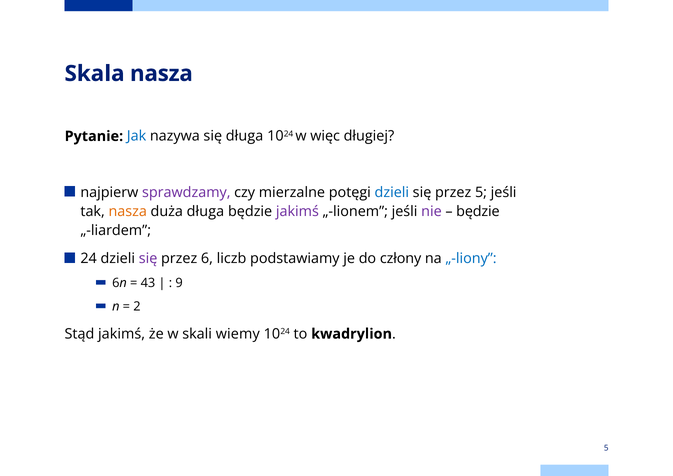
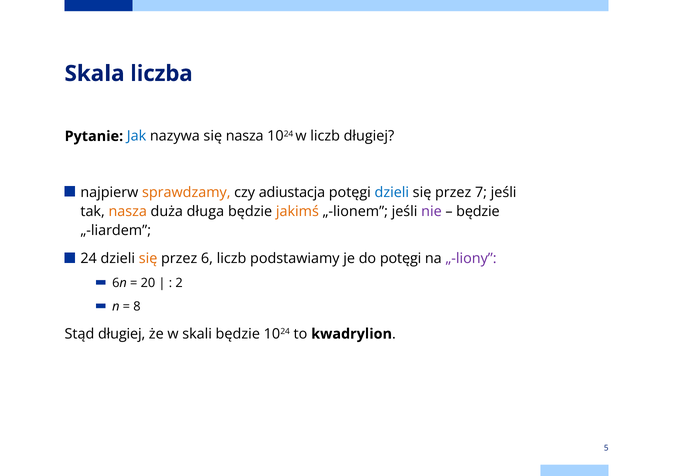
Skala nasza: nasza -> liczba
się długa: długa -> nasza
w więc: więc -> liczb
sprawdzamy colour: purple -> orange
mierzalne: mierzalne -> adiustacja
przez 5: 5 -> 7
jakimś at (297, 211) colour: purple -> orange
się at (148, 259) colour: purple -> orange
do człony: człony -> potęgi
„-liony colour: blue -> purple
43: 43 -> 20
9: 9 -> 2
2: 2 -> 8
Stąd jakimś: jakimś -> długiej
skali wiemy: wiemy -> będzie
